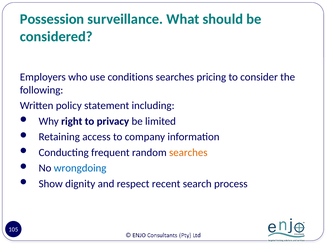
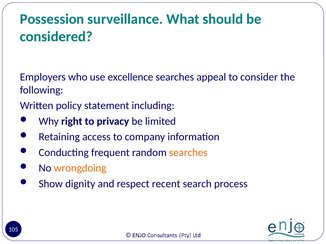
conditions: conditions -> excellence
pricing: pricing -> appeal
wrongdoing colour: blue -> orange
